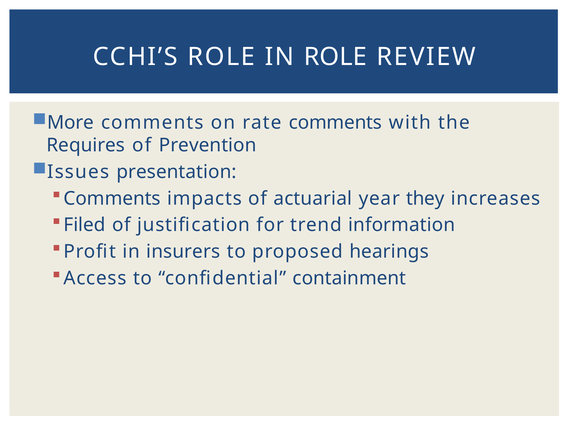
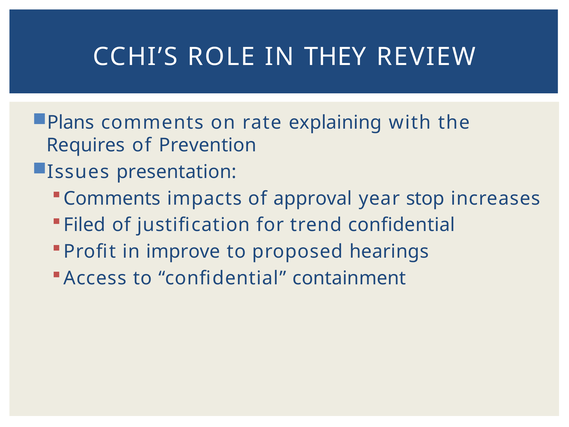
IN ROLE: ROLE -> THEY
More: More -> Plans
rate comments: comments -> explaining
actuarial: actuarial -> approval
they: they -> stop
trend information: information -> confidential
insurers: insurers -> improve
